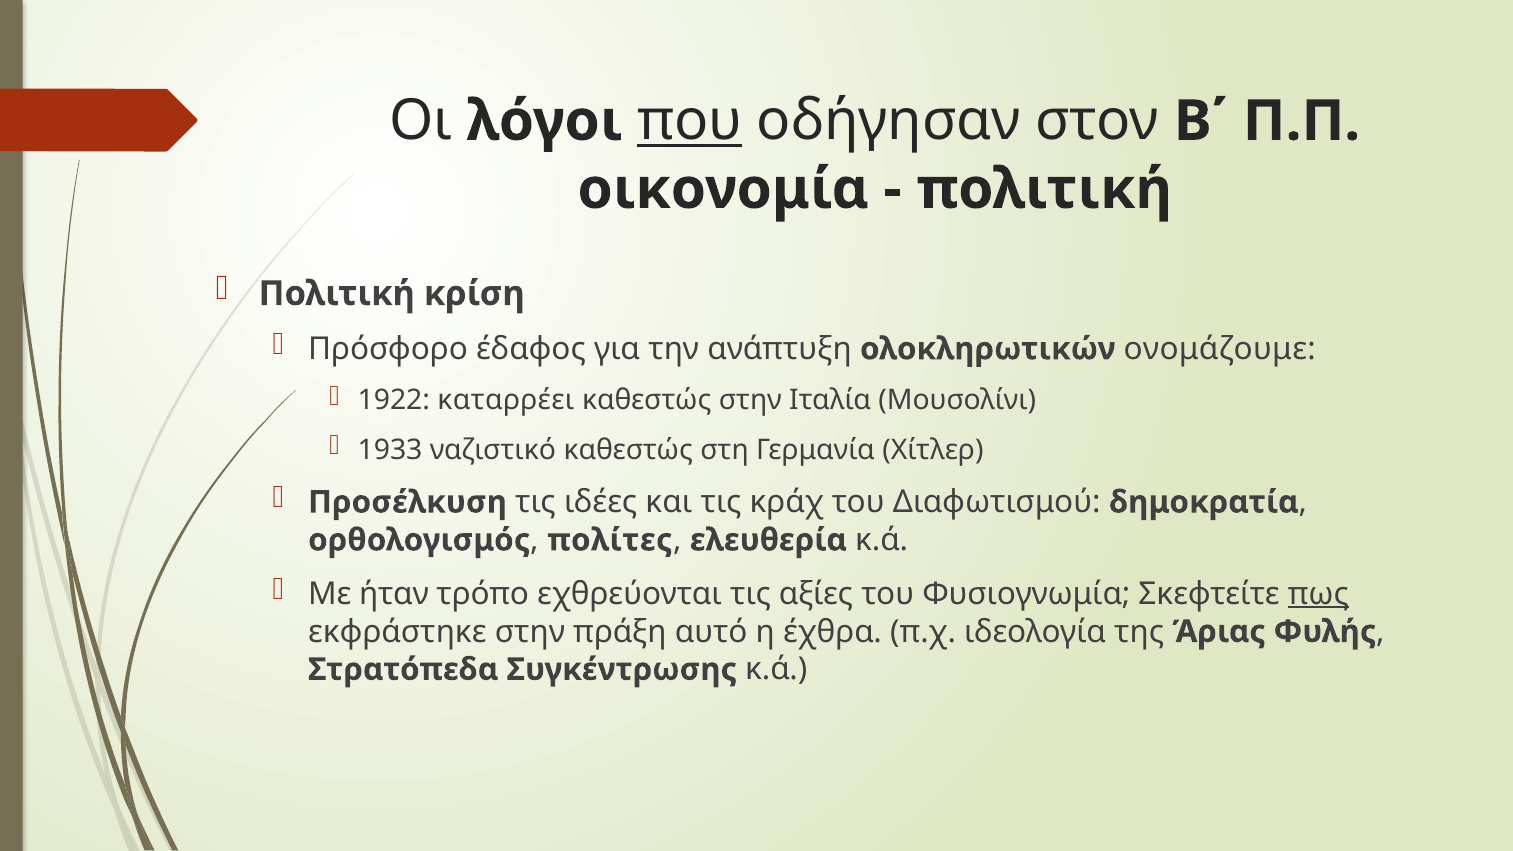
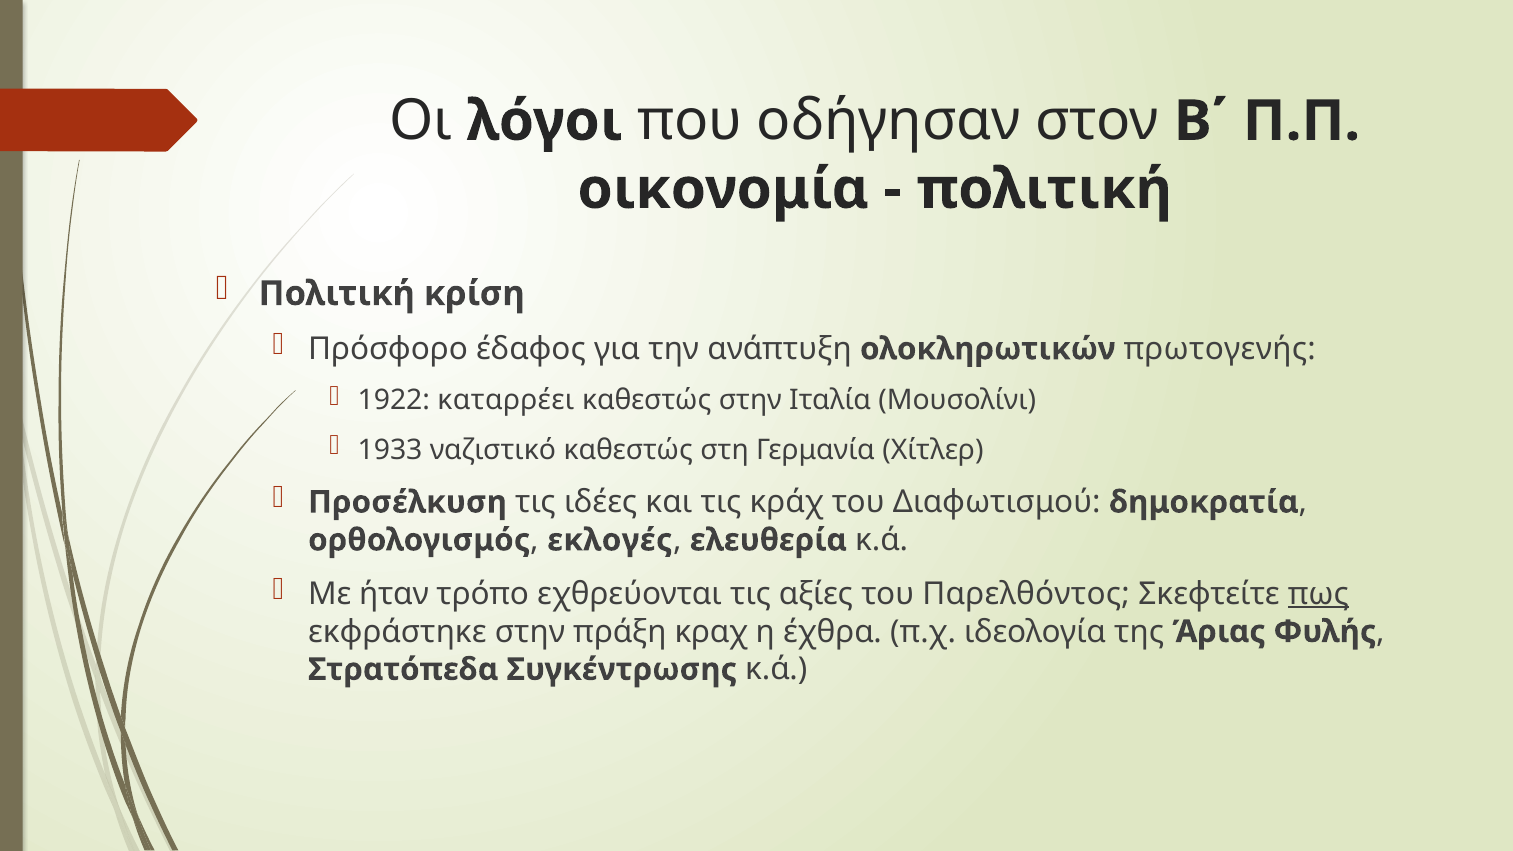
που underline: present -> none
ονομάζουμε: ονομάζουμε -> πρωτογενής
πολίτες: πολίτες -> εκλογές
Φυσιογνωμία: Φυσιογνωμία -> Παρελθόντος
αυτό: αυτό -> κραχ
